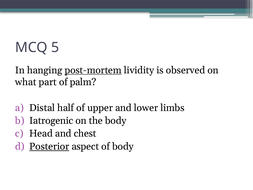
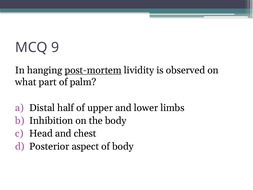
5: 5 -> 9
Iatrogenic: Iatrogenic -> Inhibition
Posterior underline: present -> none
